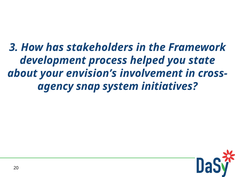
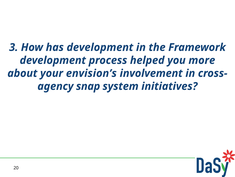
has stakeholders: stakeholders -> development
state: state -> more
